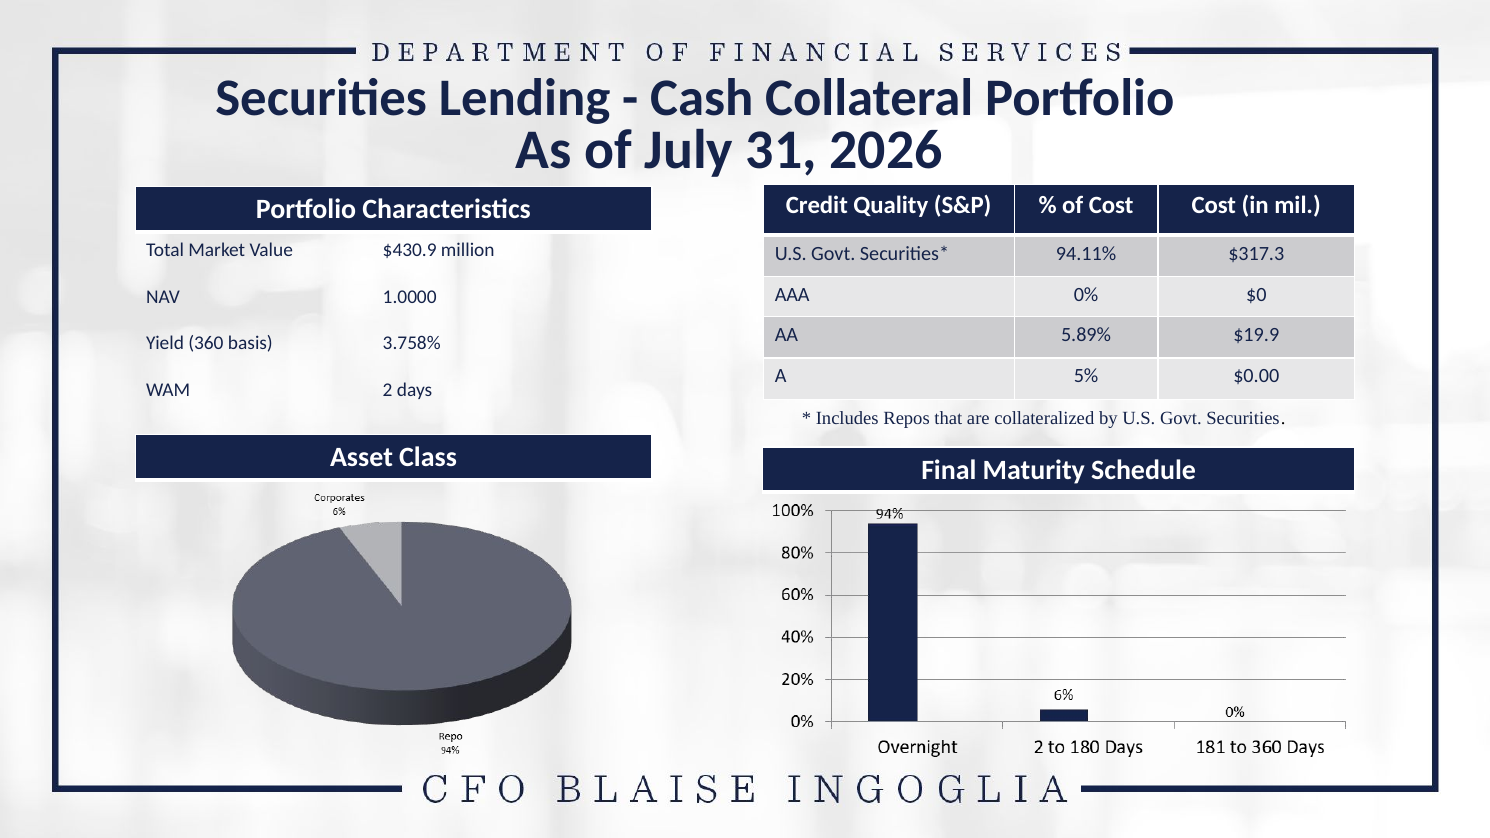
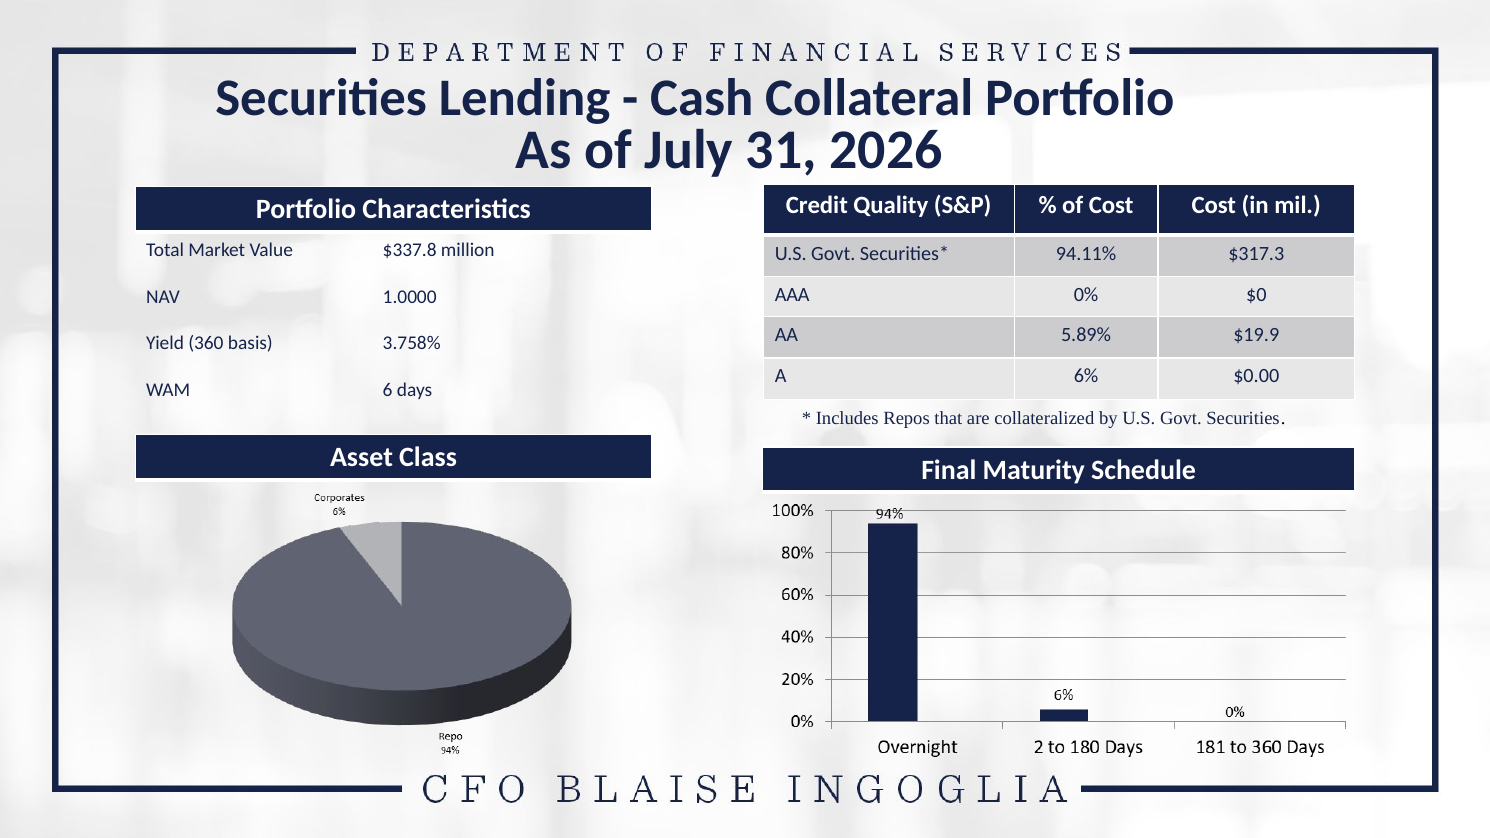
$430.9: $430.9 -> $337.8
5%: 5% -> 6%
2: 2 -> 6
